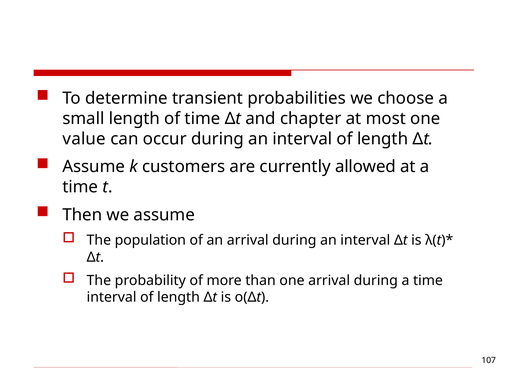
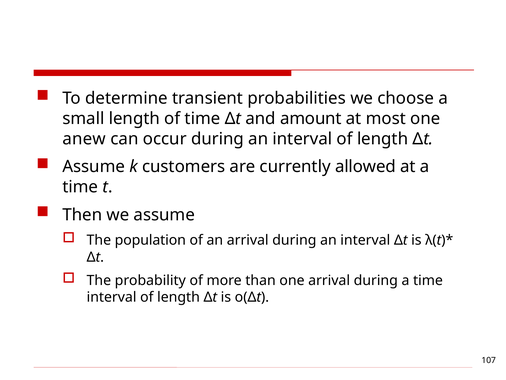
chapter: chapter -> amount
value: value -> anew
